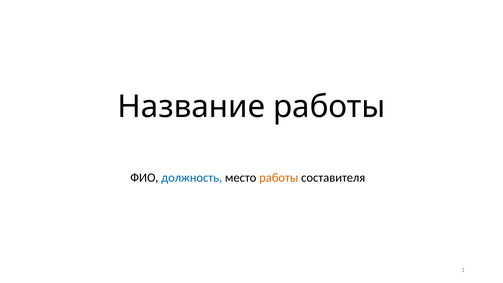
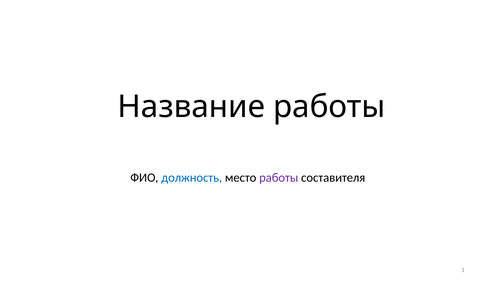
работы at (279, 178) colour: orange -> purple
